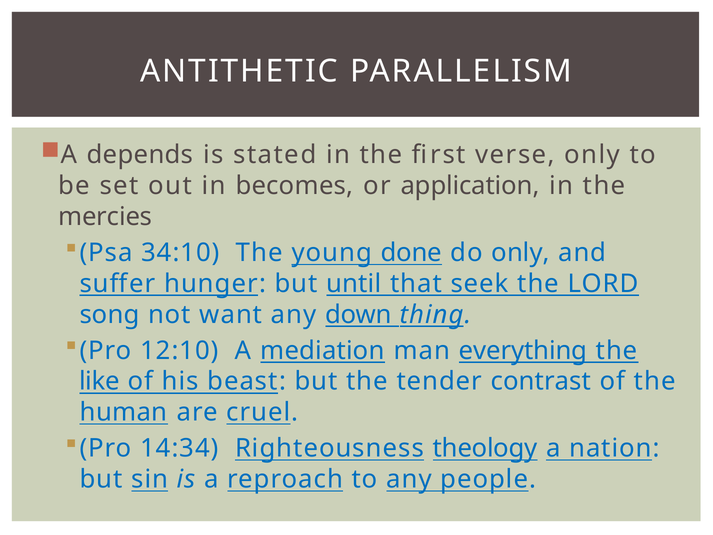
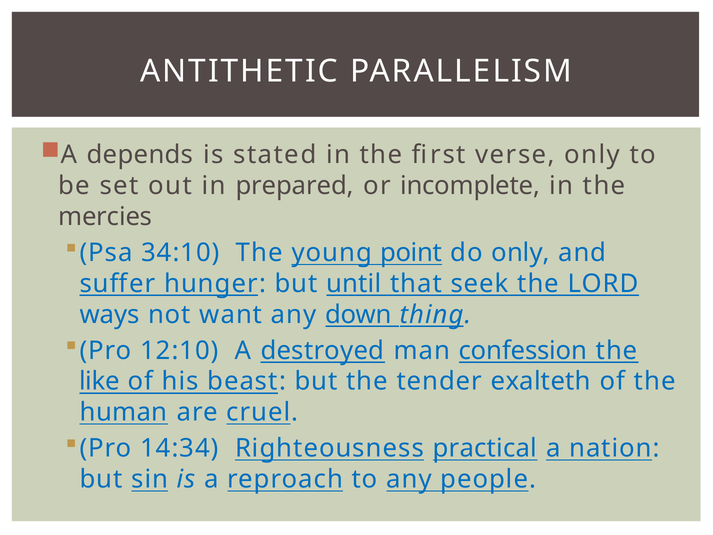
becomes: becomes -> prepared
application: application -> incomplete
done: done -> point
song: song -> ways
mediation: mediation -> destroyed
everything: everything -> confession
contrast: contrast -> exalteth
theology: theology -> practical
